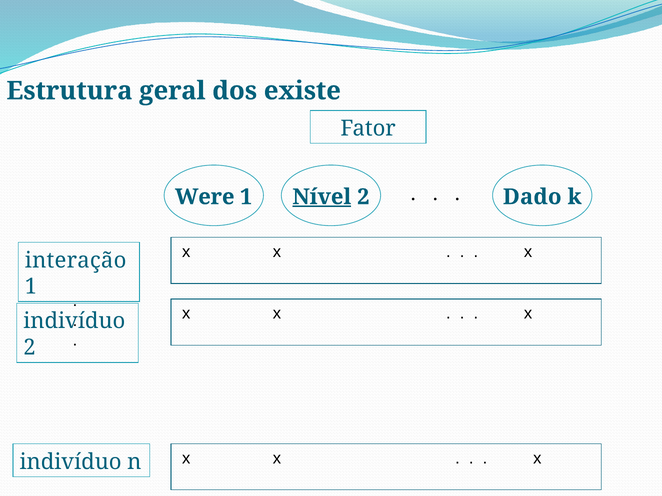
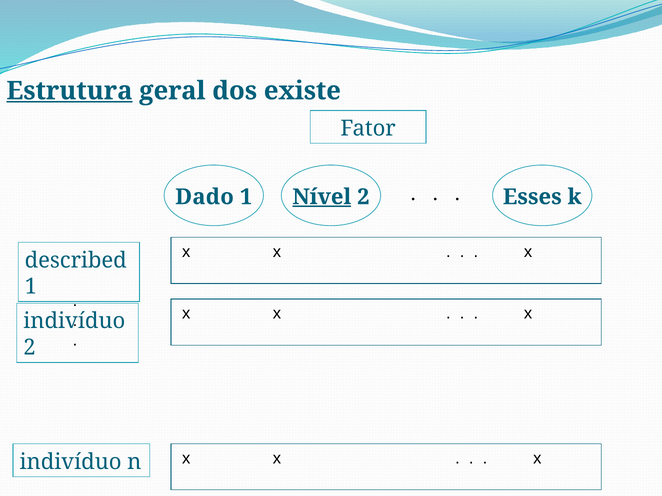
Estrutura underline: none -> present
Were: Were -> Dado
Dado: Dado -> Esses
interação: interação -> described
